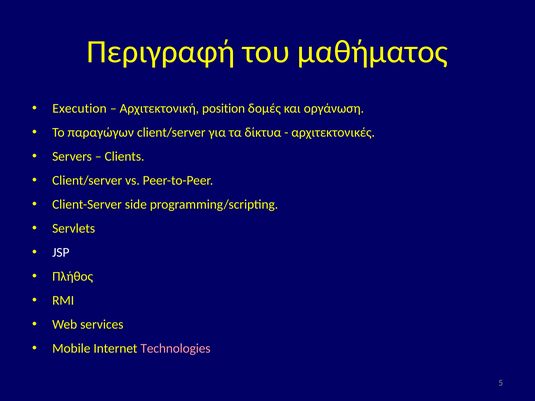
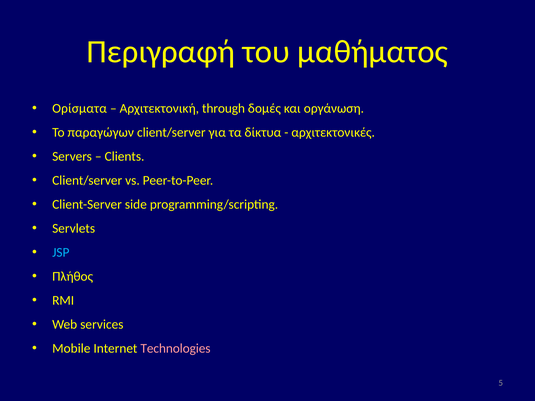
Execution: Execution -> Ορίσματα
position: position -> through
JSP colour: white -> light blue
